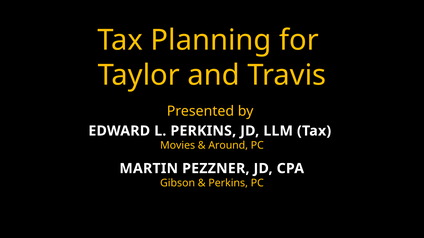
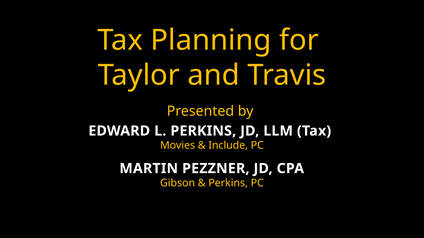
Around: Around -> Include
